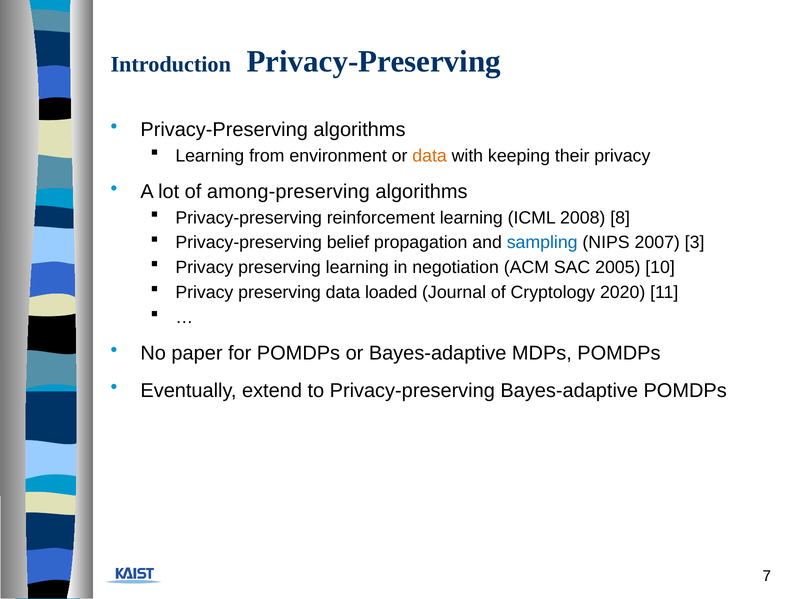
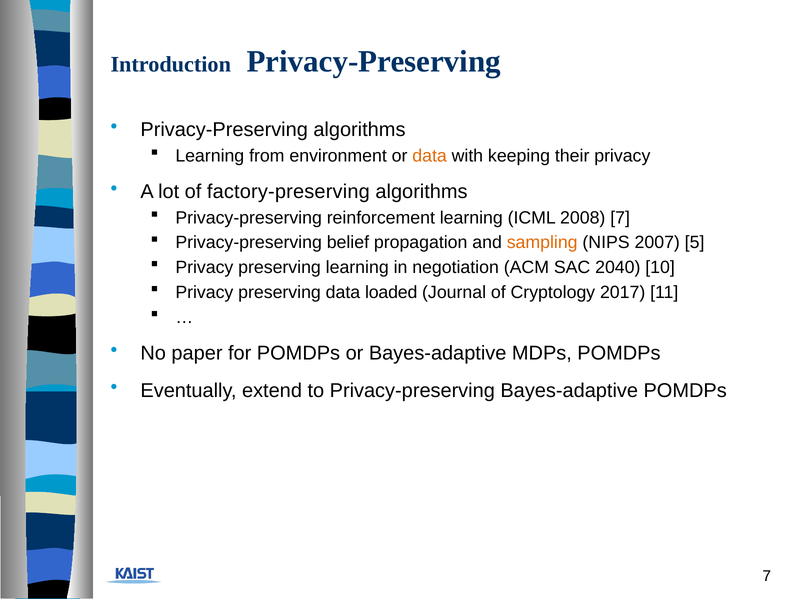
among-preserving: among-preserving -> factory-preserving
2008 8: 8 -> 7
sampling colour: blue -> orange
3: 3 -> 5
2005: 2005 -> 2040
2020: 2020 -> 2017
